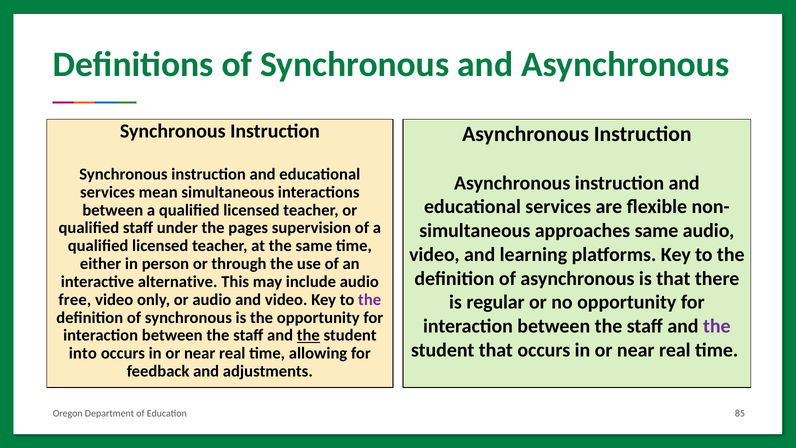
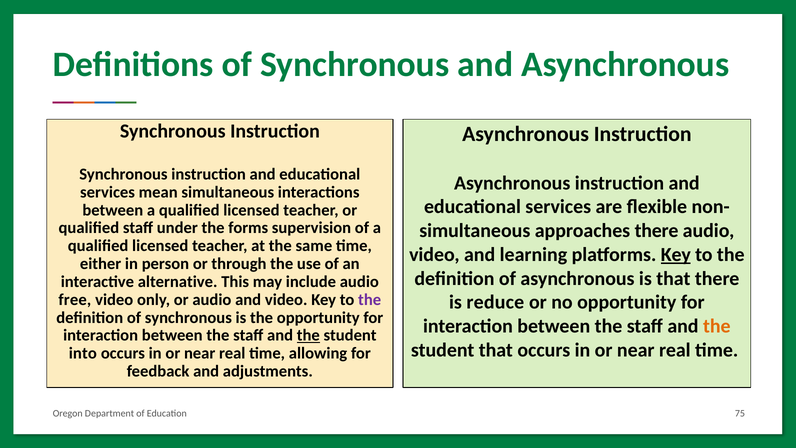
pages: pages -> forms
approaches same: same -> there
Key at (676, 254) underline: none -> present
regular: regular -> reduce
the at (717, 326) colour: purple -> orange
85: 85 -> 75
